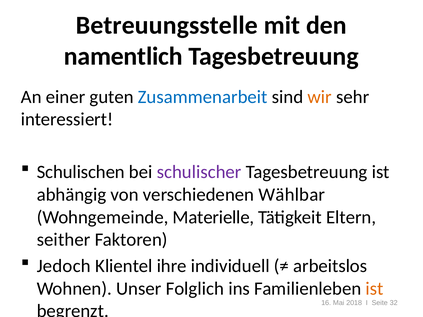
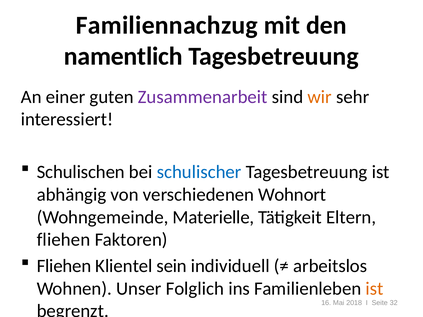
Betreuungsstelle at (167, 25): Betreuungsstelle -> Familiennachzug
Zusammenarbeit colour: blue -> purple
schulischer colour: purple -> blue
Wählbar: Wählbar -> Wohnort
seither at (64, 240): seither -> fliehen
Jedoch at (64, 266): Jedoch -> Fliehen
ihre: ihre -> sein
